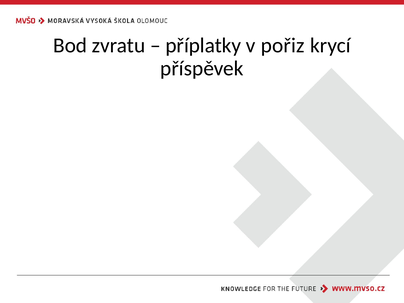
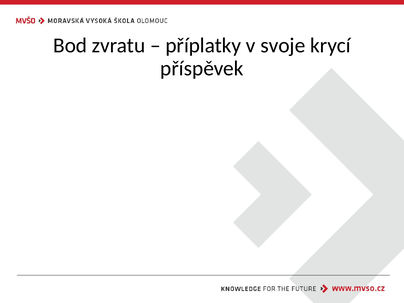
pořiz: pořiz -> svoje
